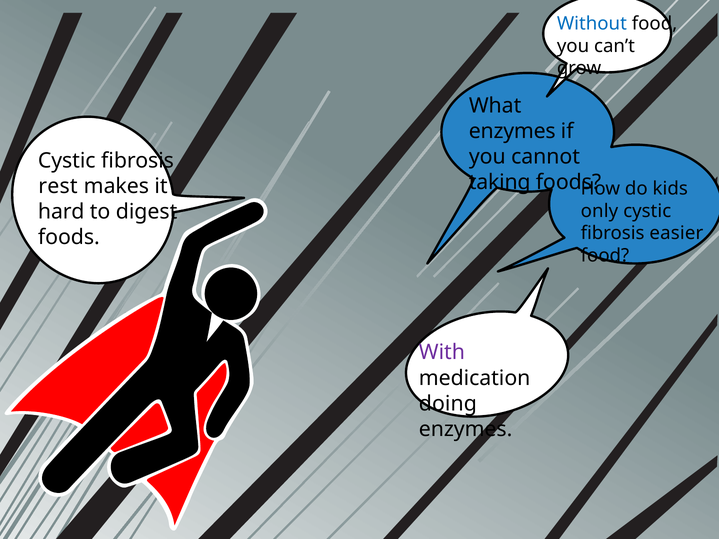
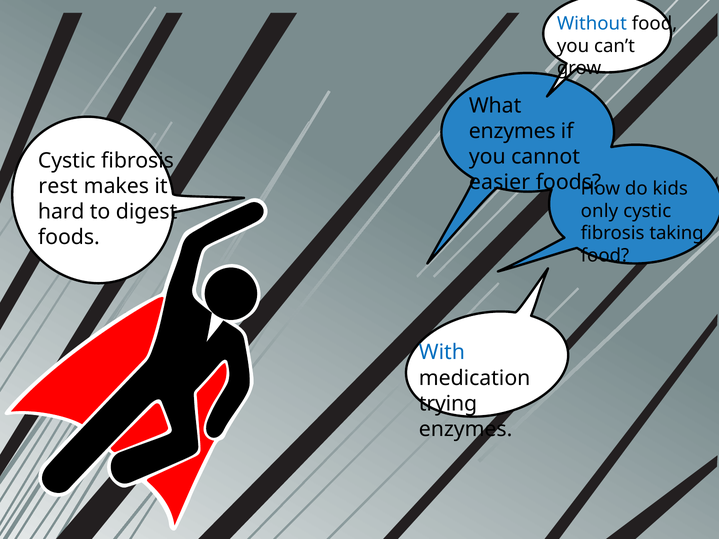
taking: taking -> easier
easier: easier -> taking
With colour: purple -> blue
doing: doing -> trying
